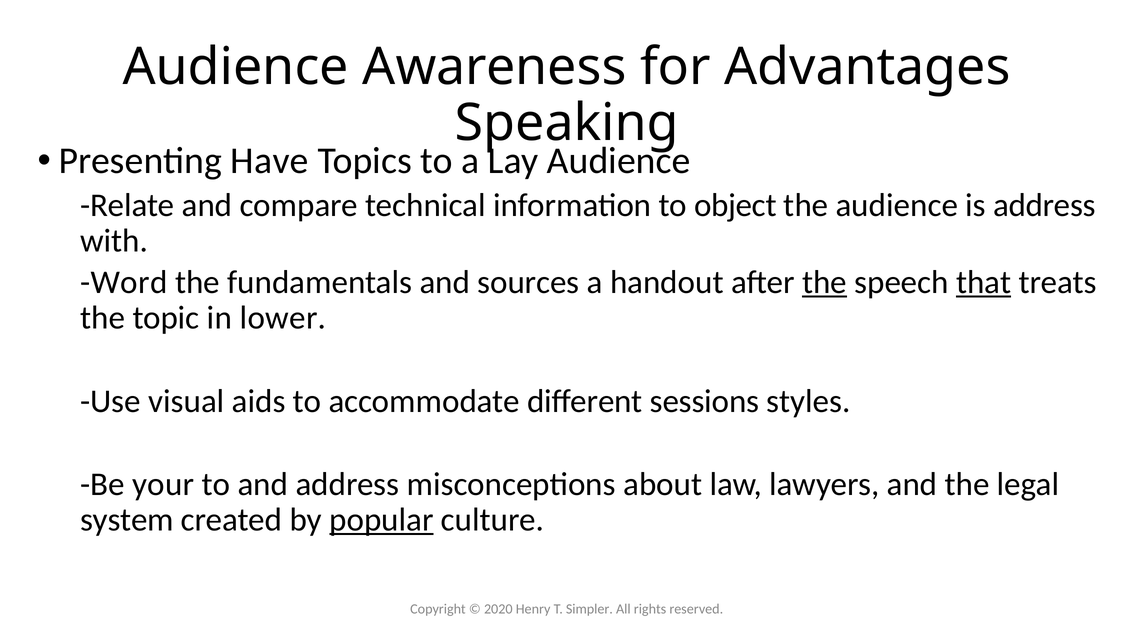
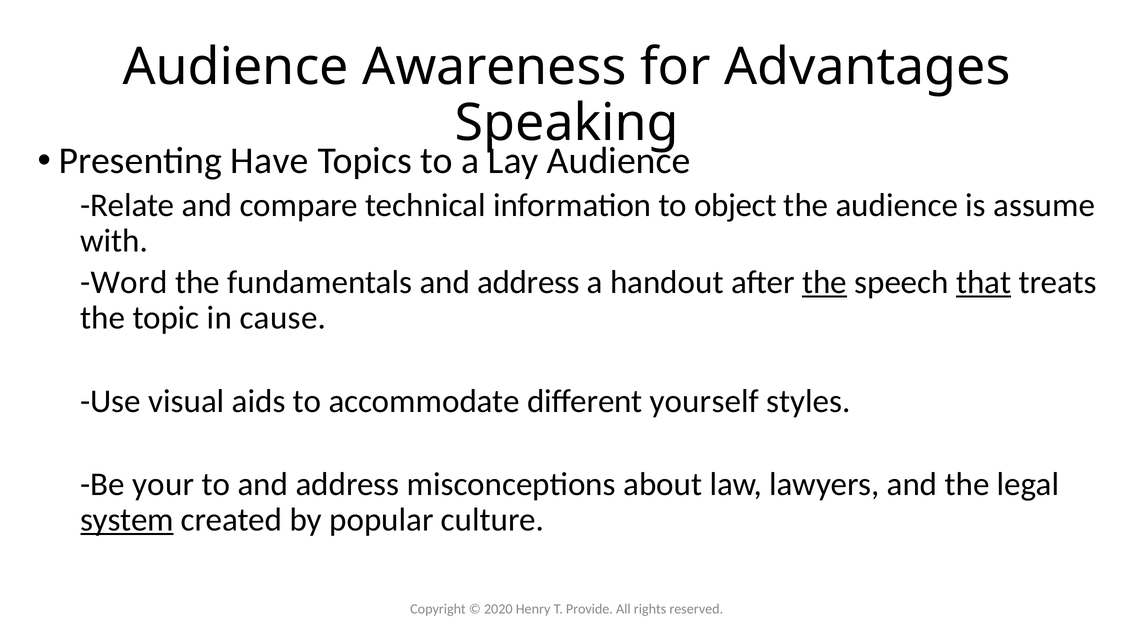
is address: address -> assume
fundamentals and sources: sources -> address
lower: lower -> cause
sessions: sessions -> yourself
system underline: none -> present
popular underline: present -> none
Simpler: Simpler -> Provide
